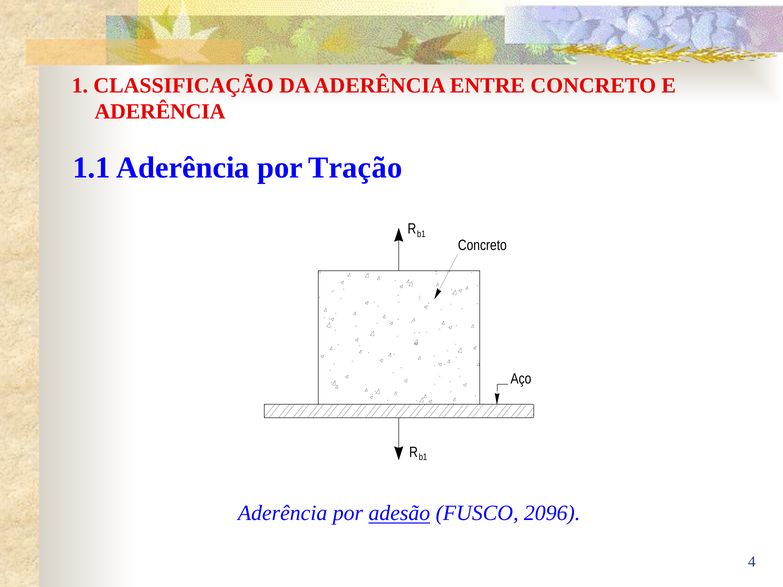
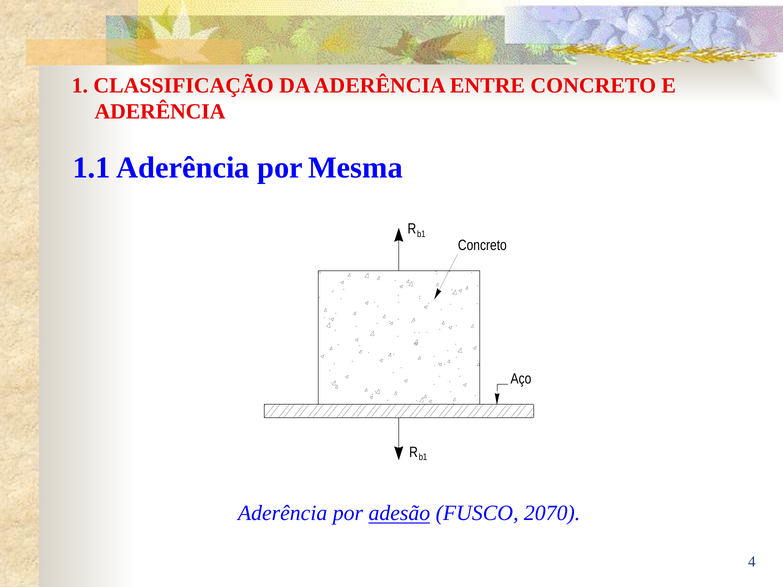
Tração: Tração -> Mesma
2096: 2096 -> 2070
